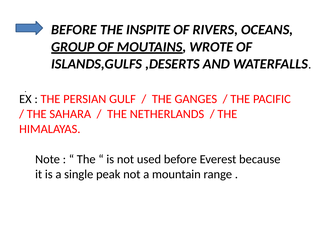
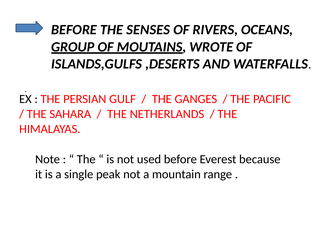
INSPITE: INSPITE -> SENSES
